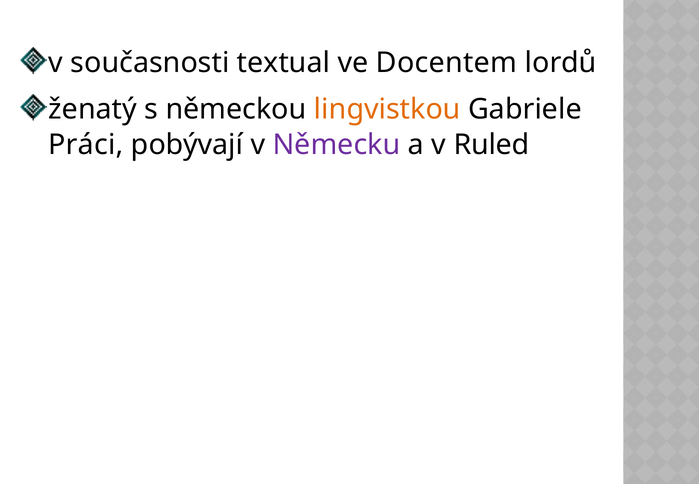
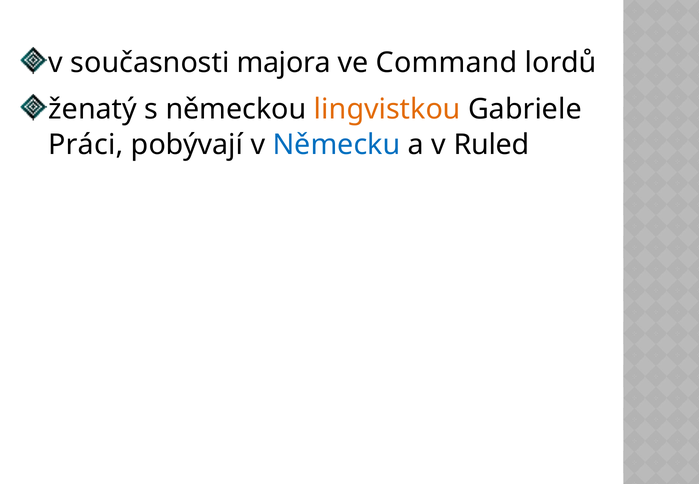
textual: textual -> majora
Docentem: Docentem -> Command
Německu colour: purple -> blue
